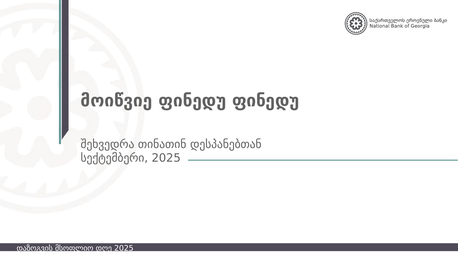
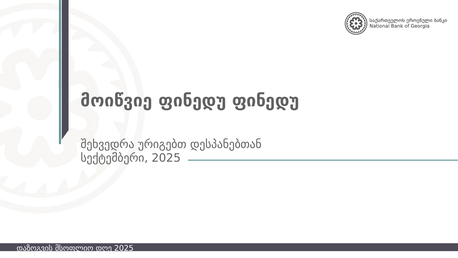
თინათინ: თინათინ -> ურიგებთ
